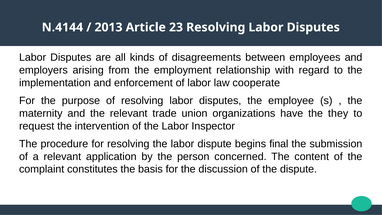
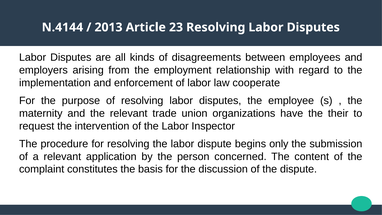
they: they -> their
final: final -> only
